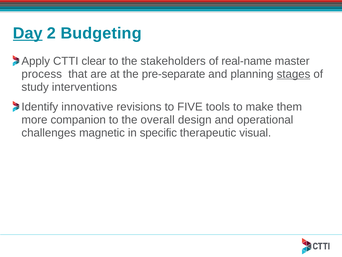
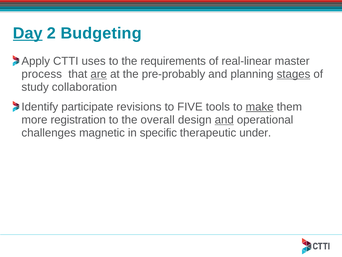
clear: clear -> uses
stakeholders: stakeholders -> requirements
real-name: real-name -> real-linear
are underline: none -> present
pre-separate: pre-separate -> pre-probably
interventions: interventions -> collaboration
innovative: innovative -> participate
make underline: none -> present
companion: companion -> registration
and at (224, 120) underline: none -> present
visual: visual -> under
